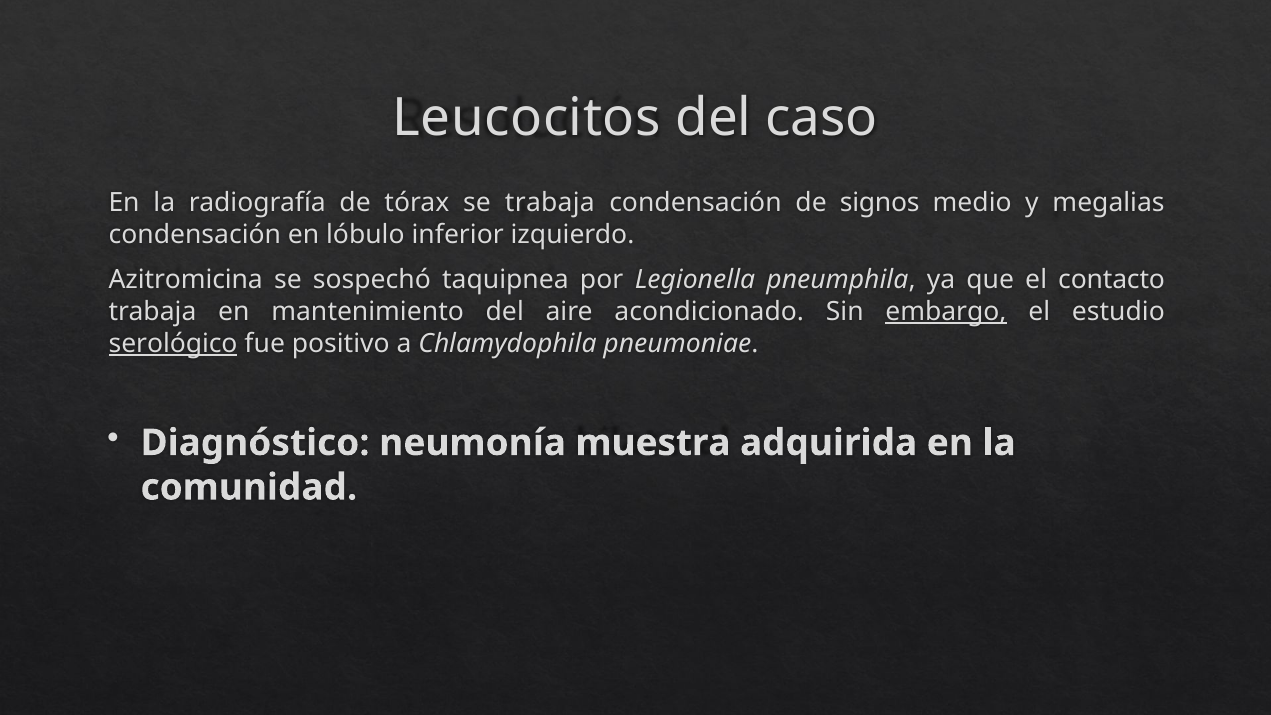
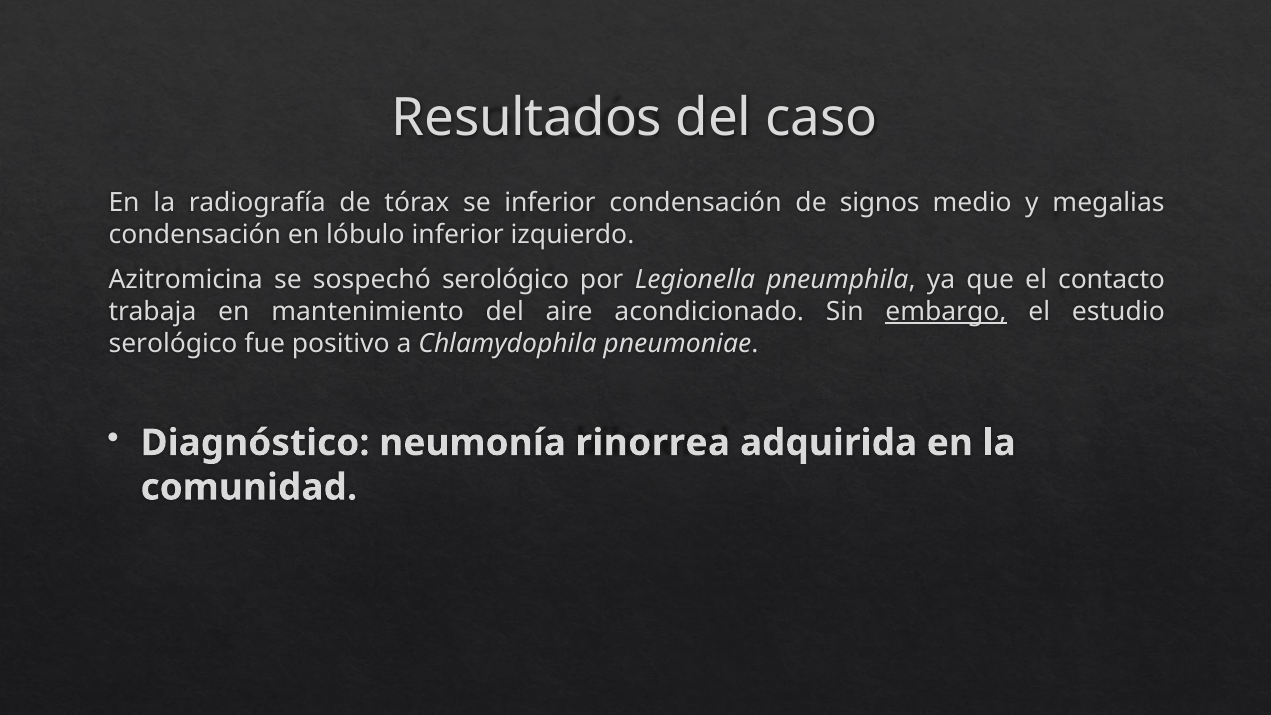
Leucocitos: Leucocitos -> Resultados
se trabaja: trabaja -> inferior
sospechó taquipnea: taquipnea -> serológico
serológico at (173, 344) underline: present -> none
muestra: muestra -> rinorrea
